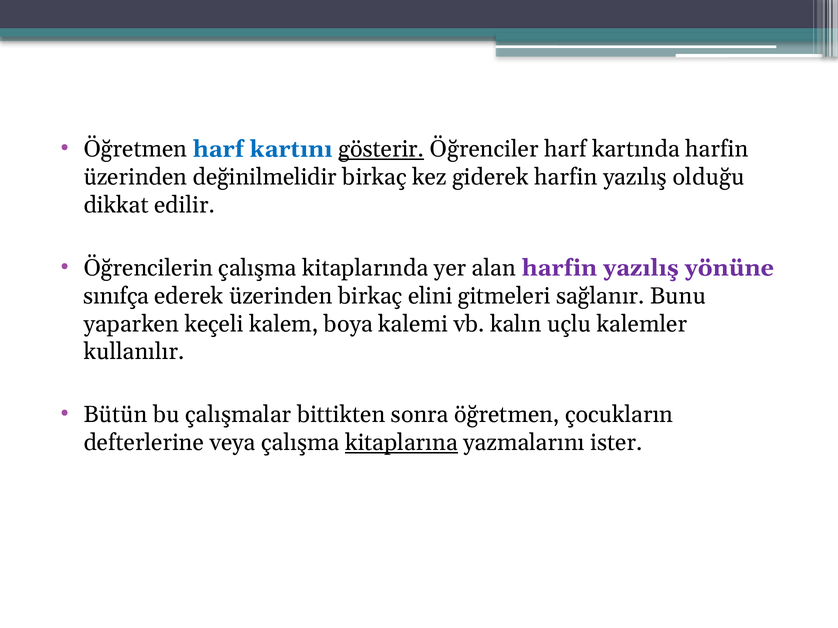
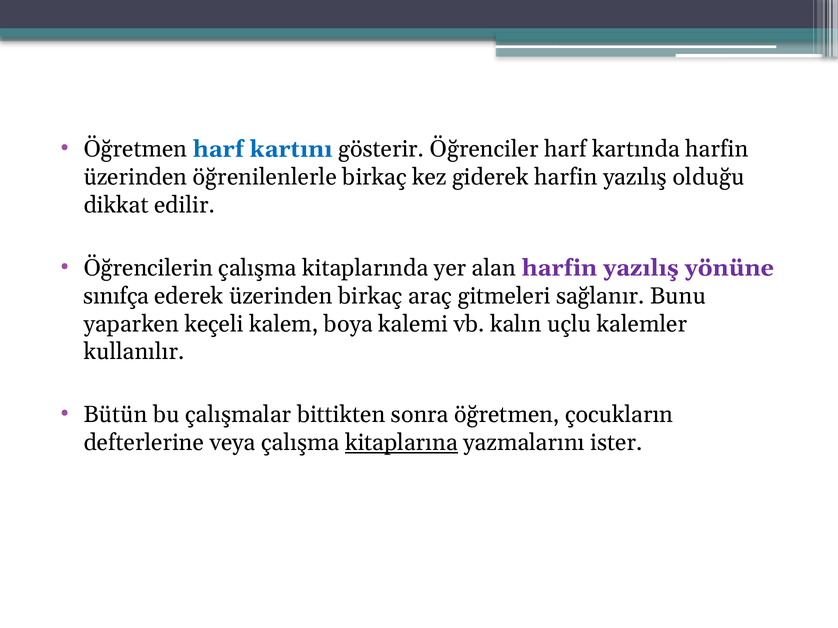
gösterir underline: present -> none
değinilmelidir: değinilmelidir -> öğrenilenlerle
elini: elini -> araç
